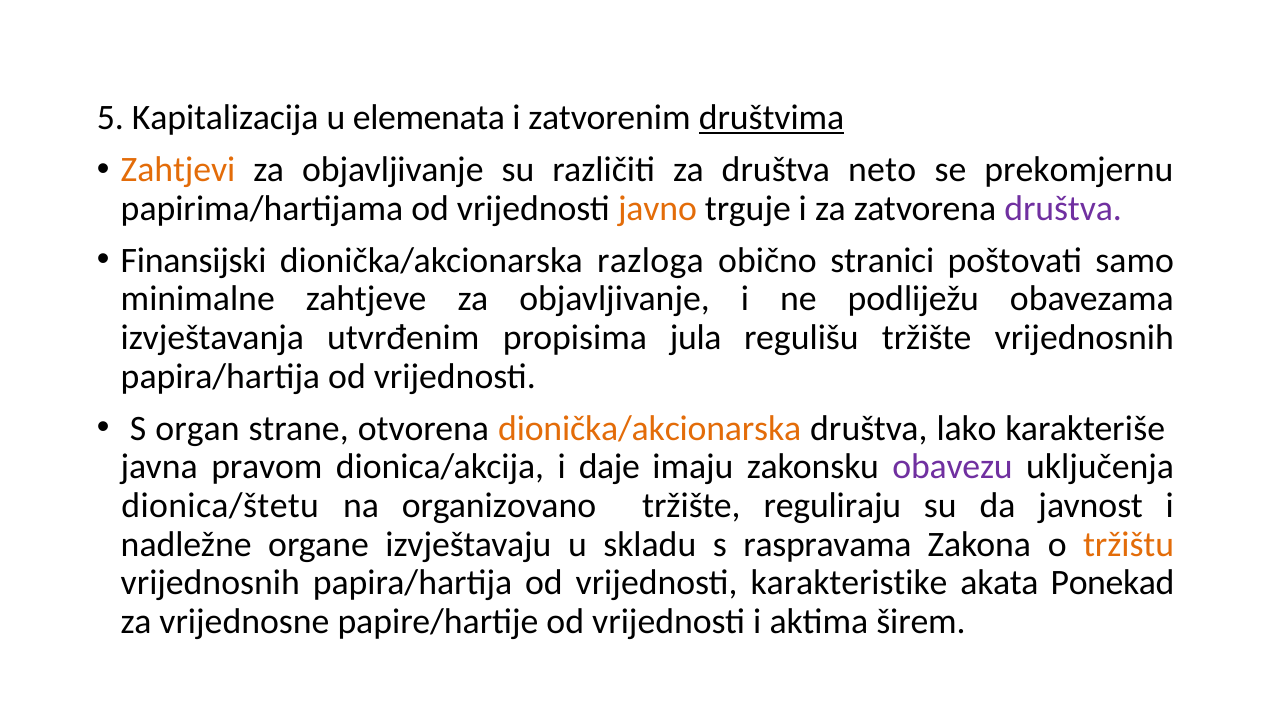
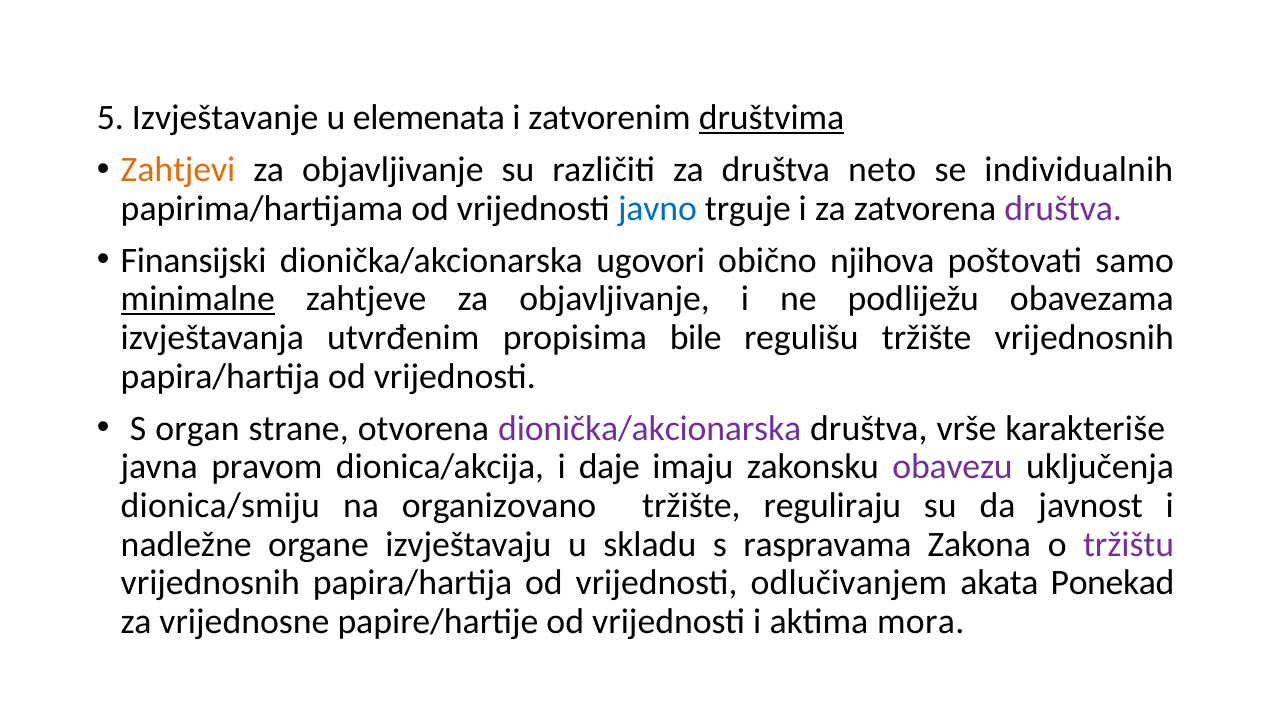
Kapitalizacija: Kapitalizacija -> Izvještavanje
prekomjernu: prekomjernu -> individualnih
javno colour: orange -> blue
razloga: razloga -> ugovori
stranici: stranici -> njihova
minimalne underline: none -> present
jula: jula -> bile
dionička/akcionarska at (650, 428) colour: orange -> purple
lako: lako -> vrše
dionica/štetu: dionica/štetu -> dionica/smiju
tržištu colour: orange -> purple
karakteristike: karakteristike -> odlučivanjem
širem: širem -> mora
